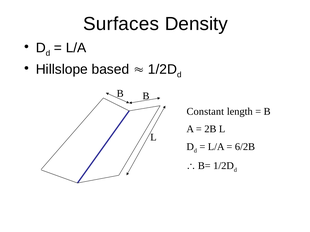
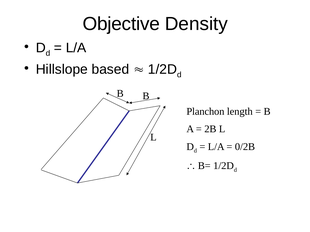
Surfaces: Surfaces -> Objective
Constant: Constant -> Planchon
6/2B: 6/2B -> 0/2B
